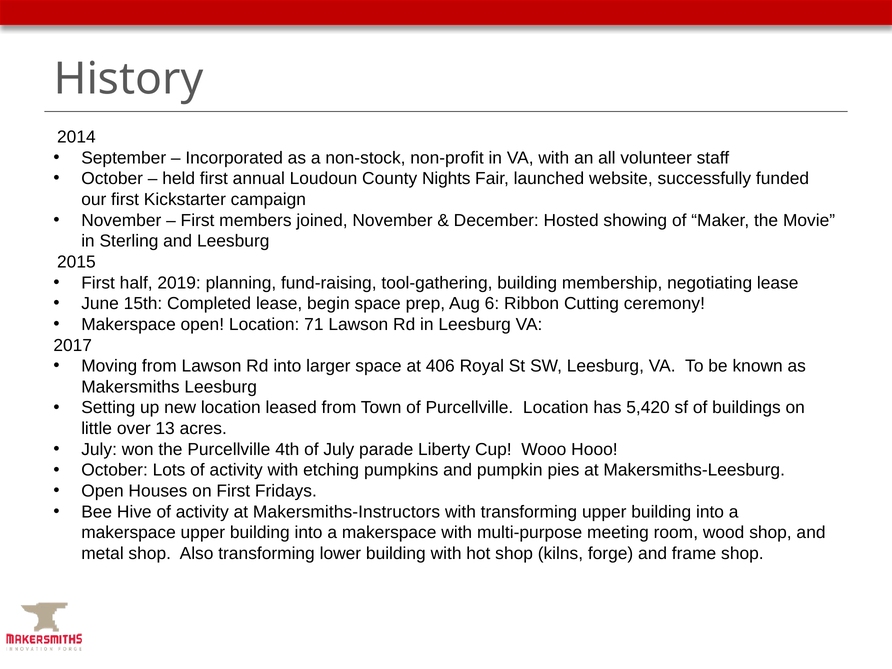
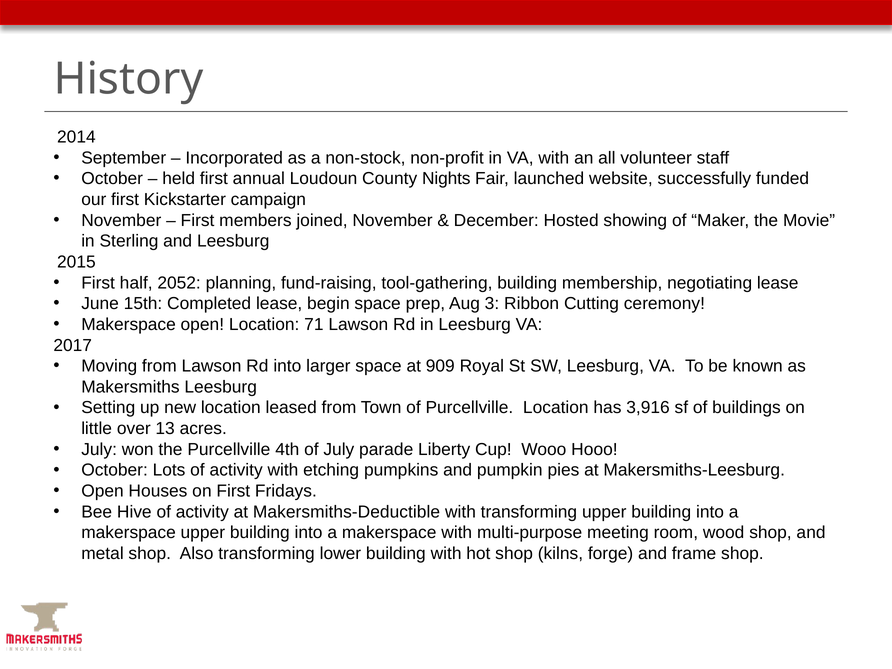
2019: 2019 -> 2052
6: 6 -> 3
406: 406 -> 909
5,420: 5,420 -> 3,916
Makersmiths-Instructors: Makersmiths-Instructors -> Makersmiths-Deductible
